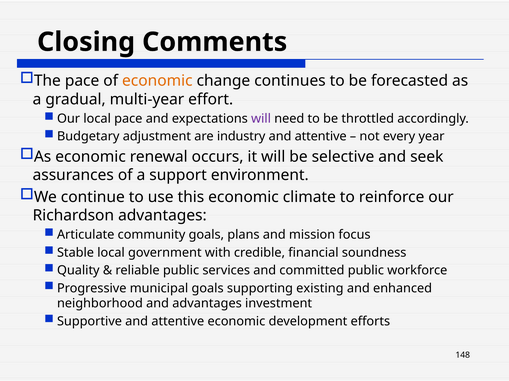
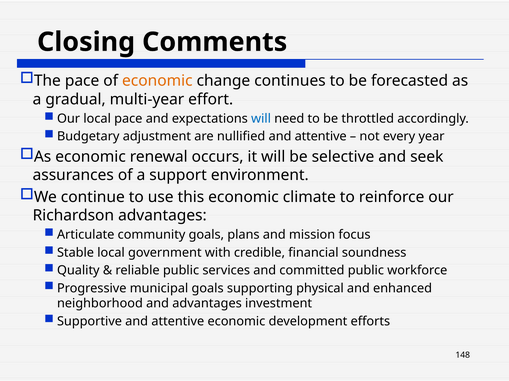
will at (261, 119) colour: purple -> blue
industry: industry -> nullified
existing: existing -> physical
